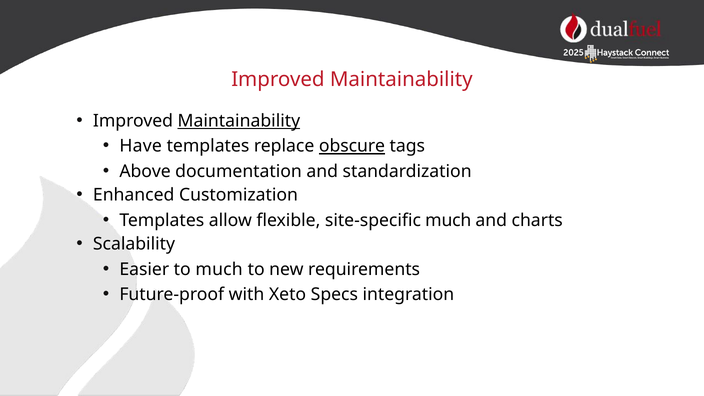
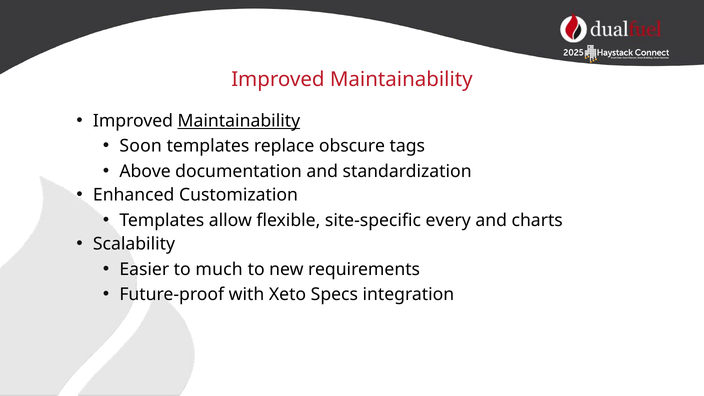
Have: Have -> Soon
obscure underline: present -> none
site-specific much: much -> every
